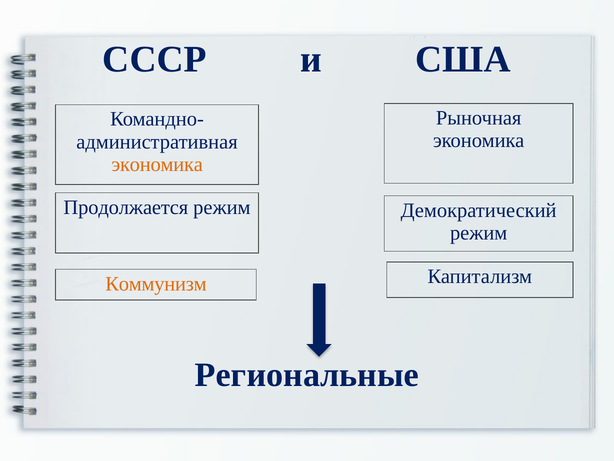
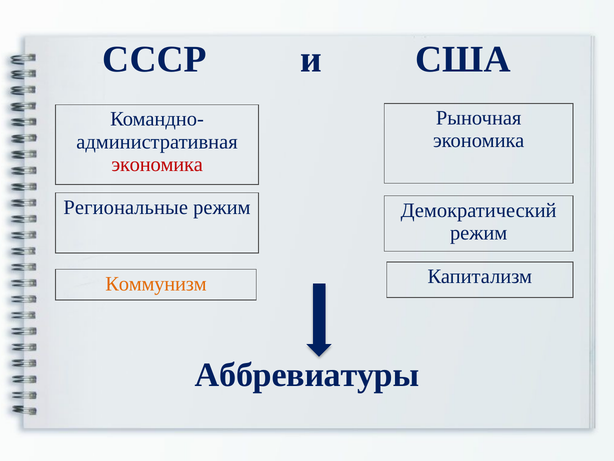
экономика at (157, 164) colour: orange -> red
Продолжается: Продолжается -> Региональные
Региональные: Региональные -> Аббревиатуры
